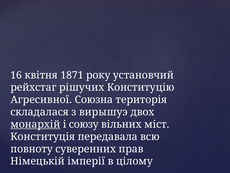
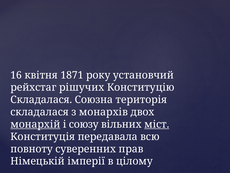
Агресивної at (41, 99): Агресивної -> Складалася
вирышуэ: вирышуэ -> монархів
міст underline: none -> present
